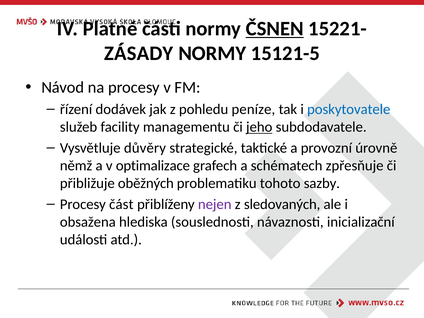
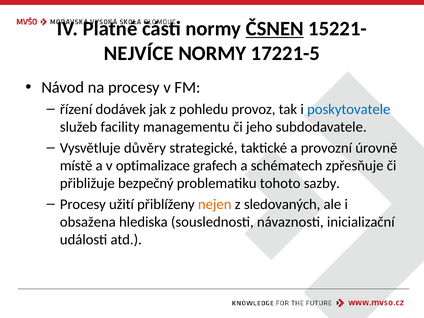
ZÁSADY: ZÁSADY -> NEJVÍCE
15121-5: 15121-5 -> 17221-5
peníze: peníze -> provoz
jeho underline: present -> none
němž: němž -> místě
oběžných: oběžných -> bezpečný
část: část -> užití
nejen colour: purple -> orange
